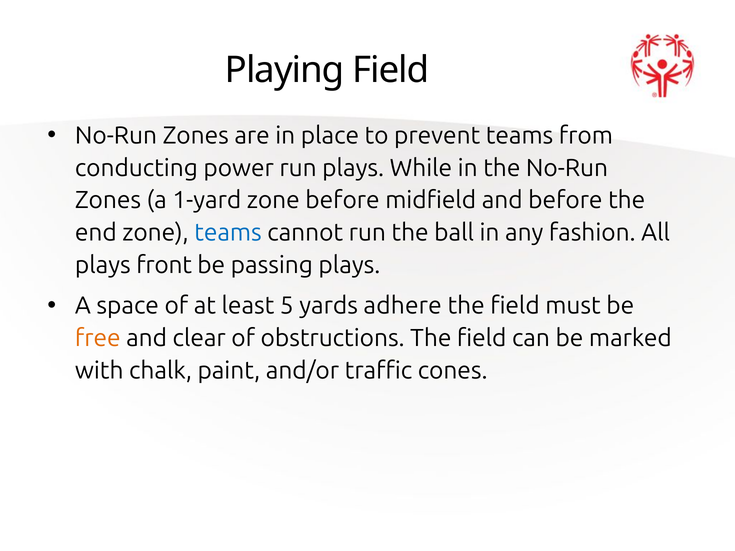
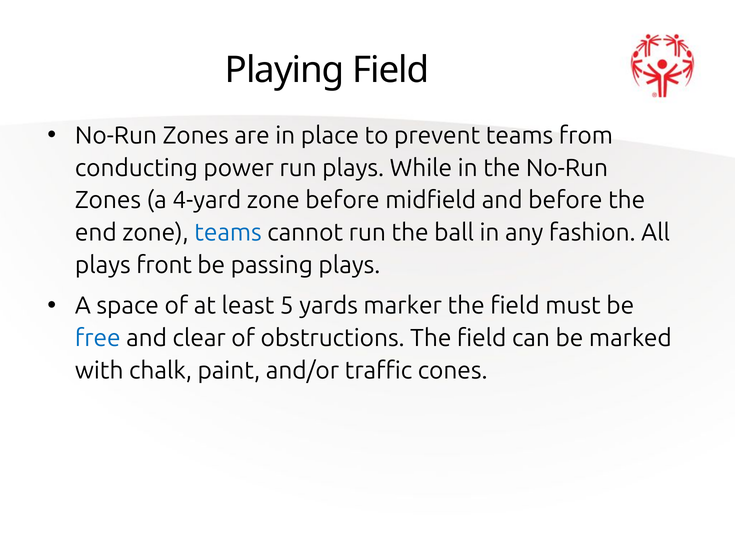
1-yard: 1-yard -> 4-yard
adhere: adhere -> marker
free colour: orange -> blue
